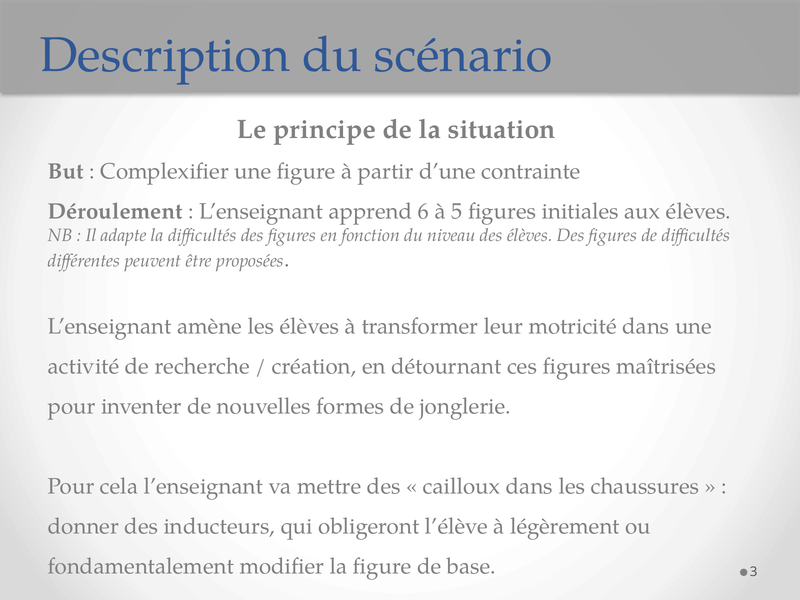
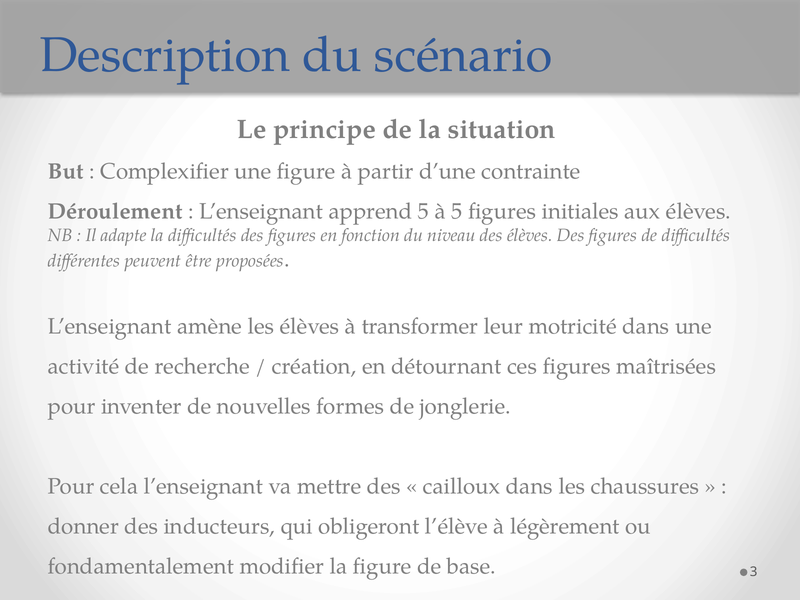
apprend 6: 6 -> 5
